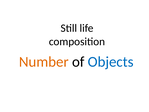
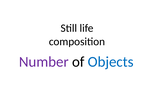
Number colour: orange -> purple
